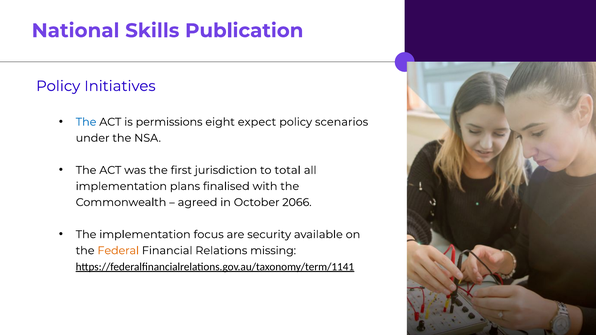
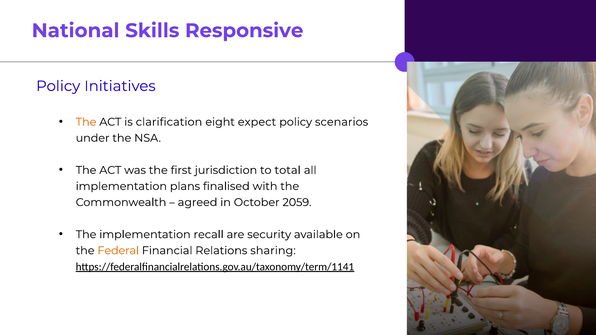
Publication: Publication -> Responsive
The at (86, 122) colour: blue -> orange
permissions: permissions -> clarification
2066: 2066 -> 2059
focus: focus -> recall
missing: missing -> sharing
